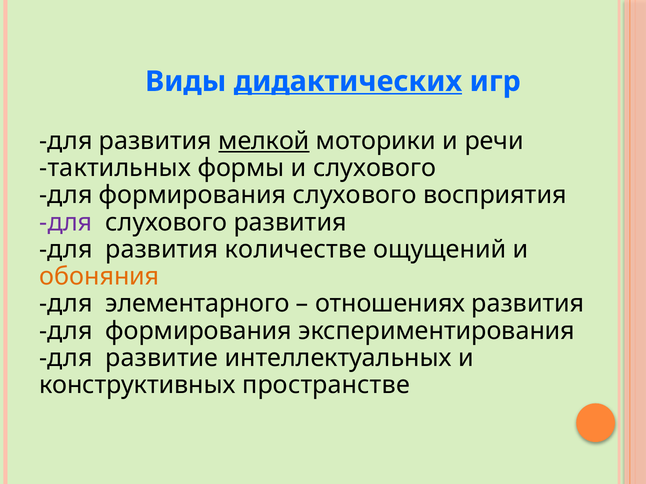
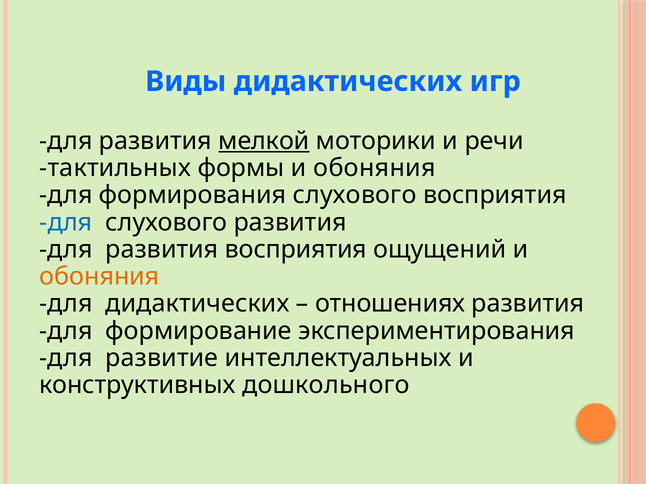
дидактических at (348, 82) underline: present -> none
формы и слухового: слухового -> обоняния
для at (66, 223) colour: purple -> blue
развития количестве: количестве -> восприятия
для элементарного: элементарного -> дидактических
формирования at (199, 331): формирования -> формирование
пространстве: пространстве -> дошкольного
